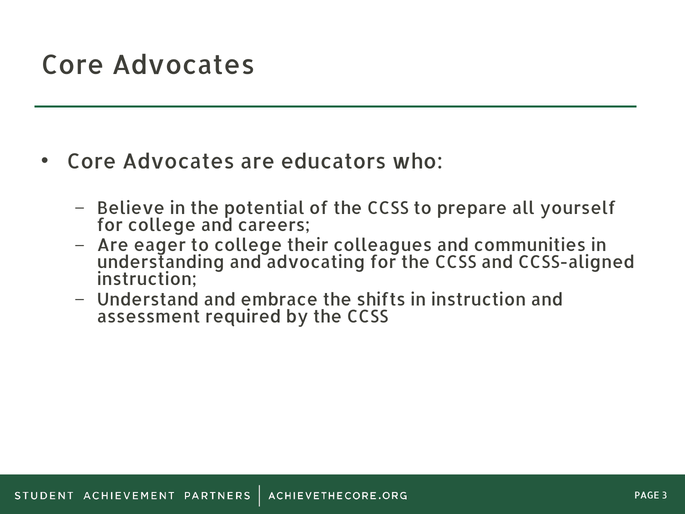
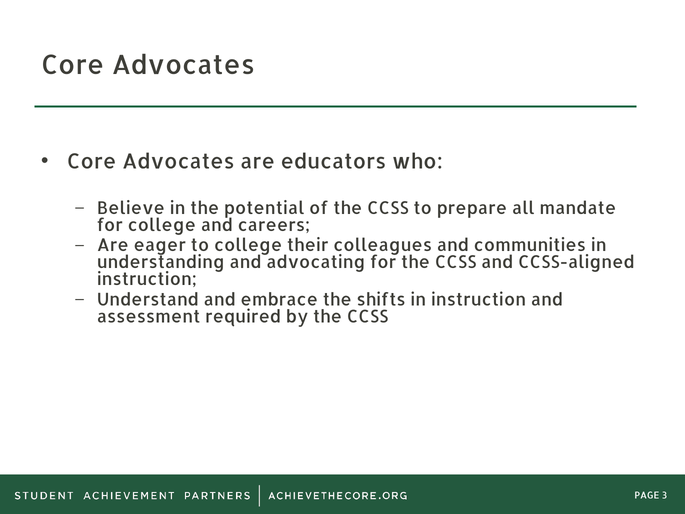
yourself: yourself -> mandate
